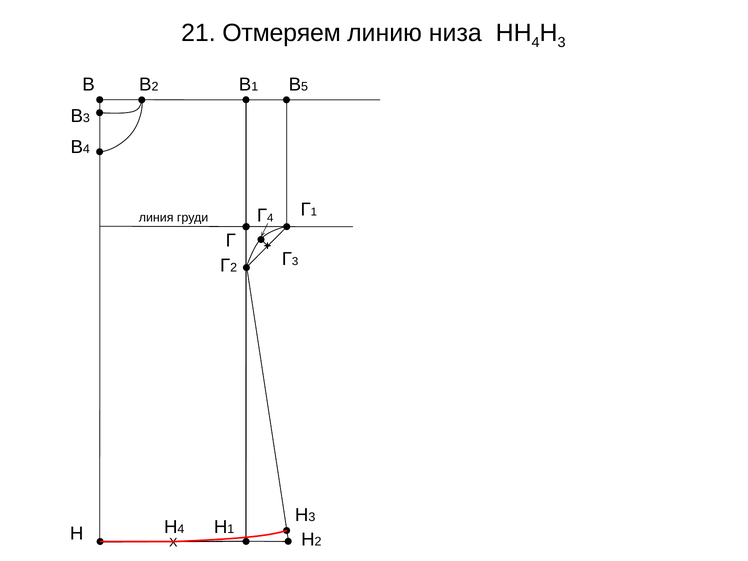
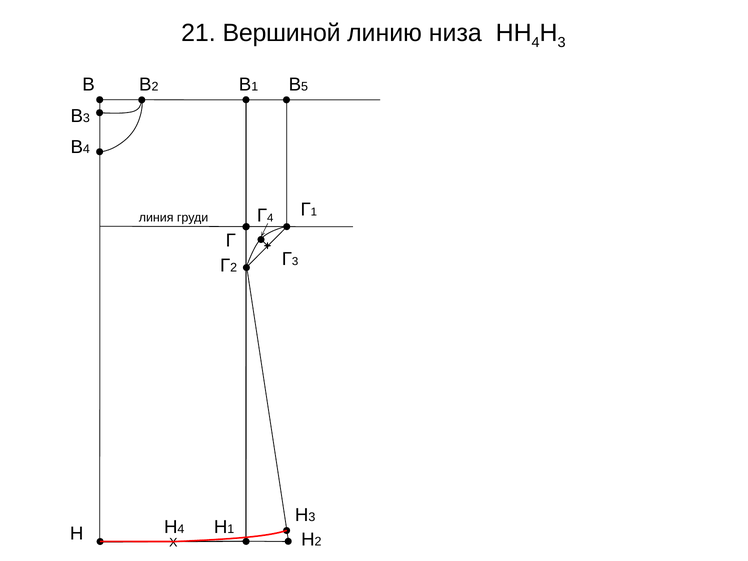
Отмеряем: Отмеряем -> Вершиной
